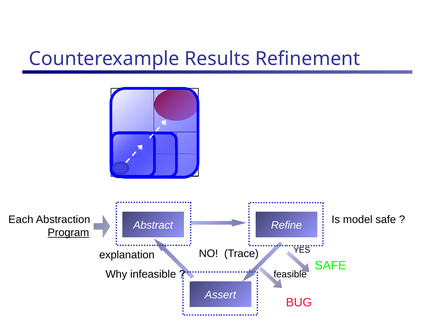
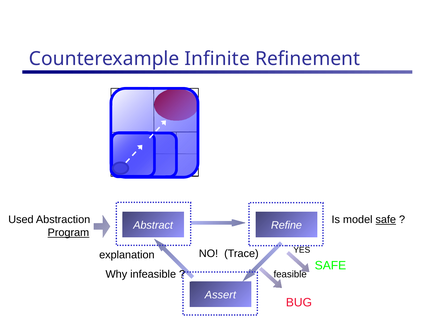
Results: Results -> Infinite
Each: Each -> Used
safe at (386, 219) underline: none -> present
